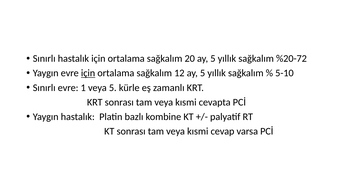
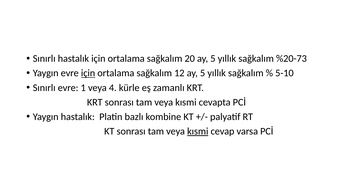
%20-72: %20-72 -> %20-73
veya 5: 5 -> 4
kısmi at (198, 131) underline: none -> present
